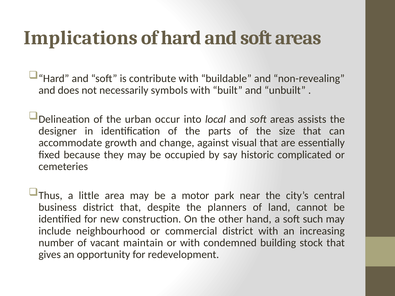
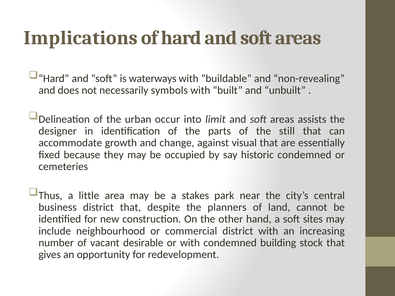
contribute: contribute -> waterways
local: local -> limit
size: size -> still
historic complicated: complicated -> condemned
motor: motor -> stakes
such: such -> sites
maintain: maintain -> desirable
